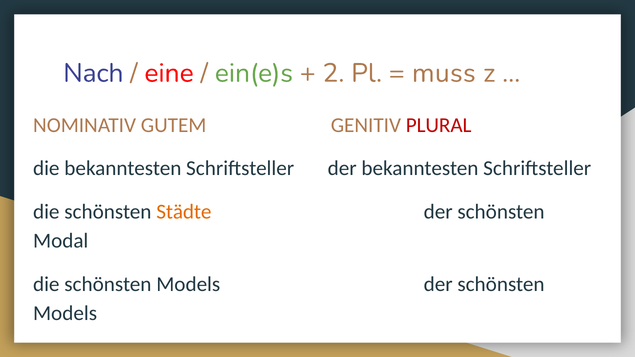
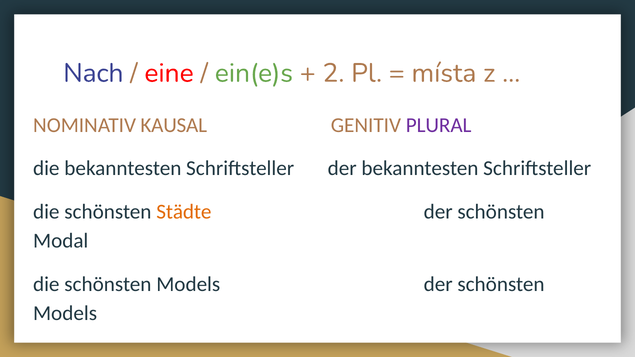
muss: muss -> místa
GUTEM: GUTEM -> KAUSAL
PLURAL colour: red -> purple
